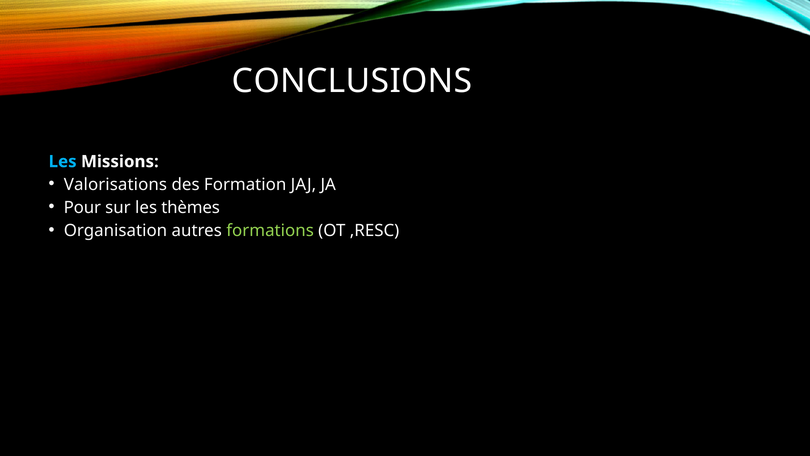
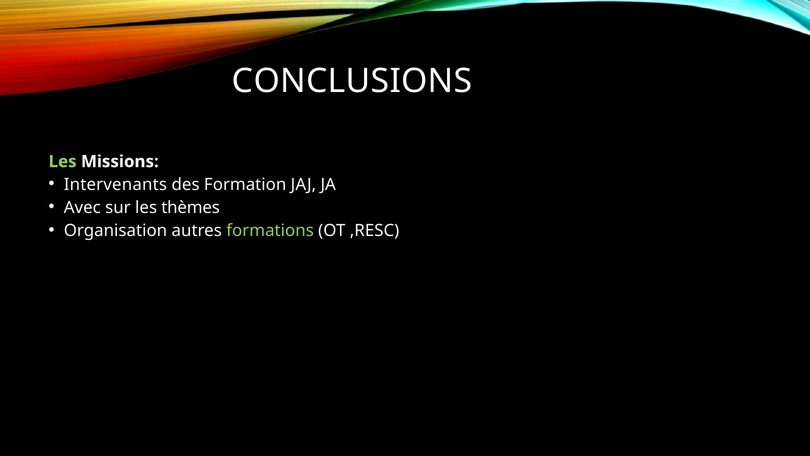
Les at (63, 161) colour: light blue -> light green
Valorisations: Valorisations -> Intervenants
Pour: Pour -> Avec
